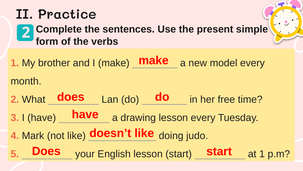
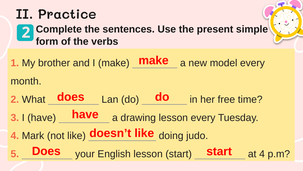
at 1: 1 -> 4
